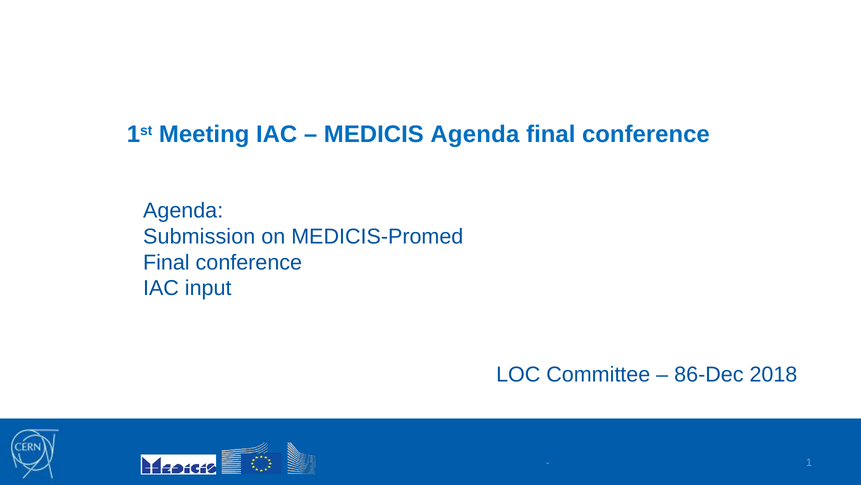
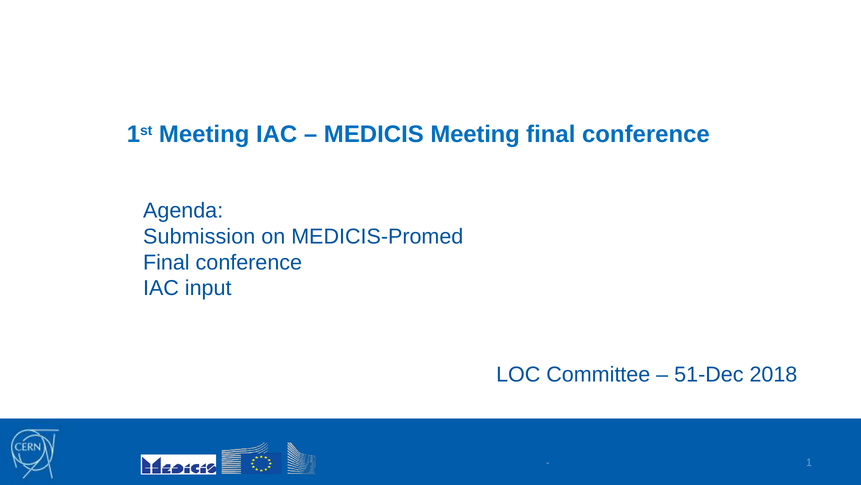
MEDICIS Agenda: Agenda -> Meeting
86-Dec: 86-Dec -> 51-Dec
